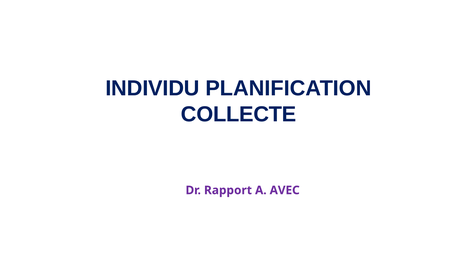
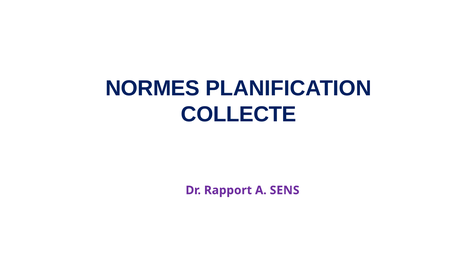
INDIVIDU: INDIVIDU -> NORMES
AVEC: AVEC -> SENS
